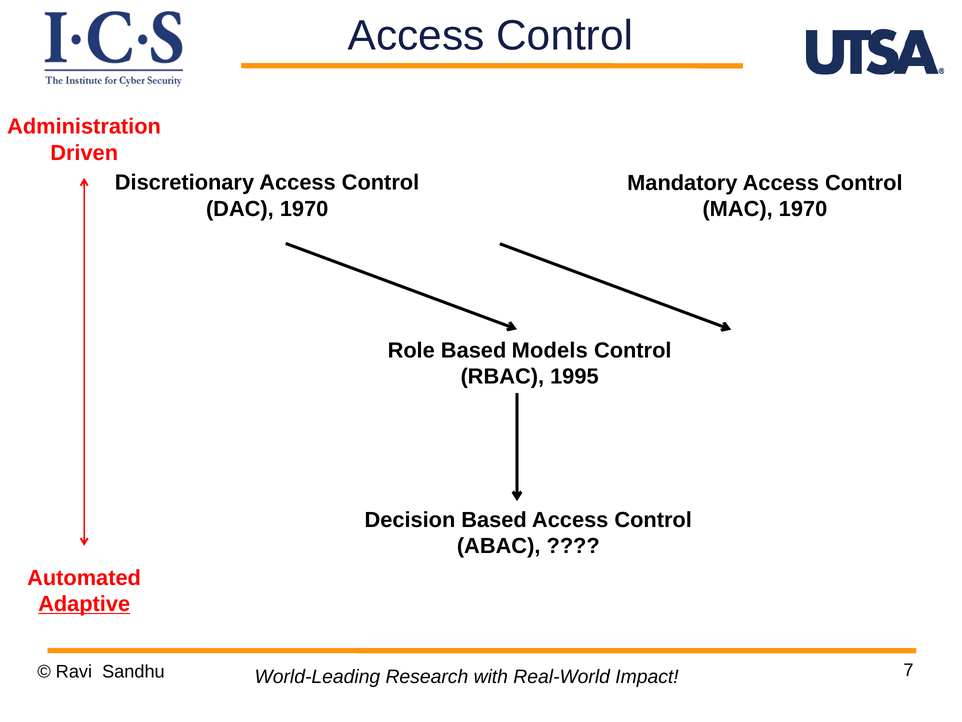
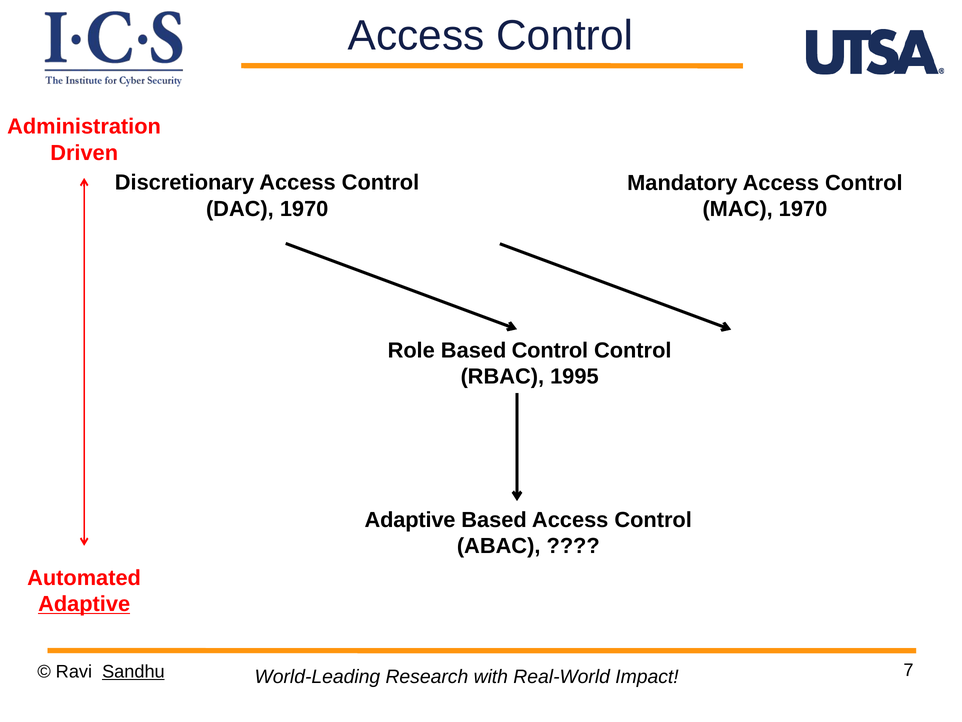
Based Models: Models -> Control
Decision at (410, 520): Decision -> Adaptive
Sandhu underline: none -> present
